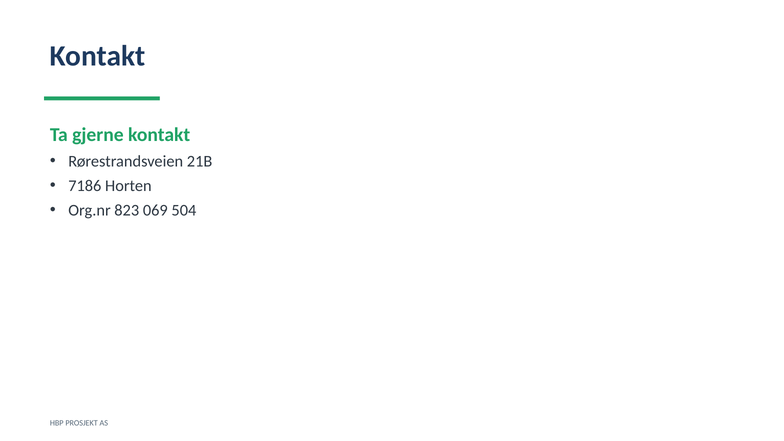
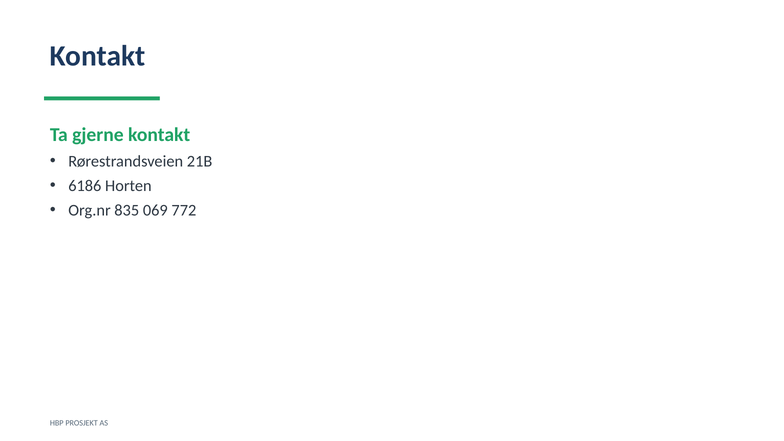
7186: 7186 -> 6186
823: 823 -> 835
504: 504 -> 772
